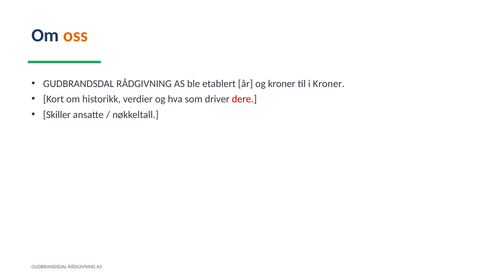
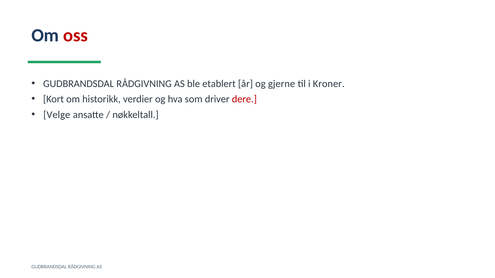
oss colour: orange -> red
og kroner: kroner -> gjerne
Skiller: Skiller -> Velge
